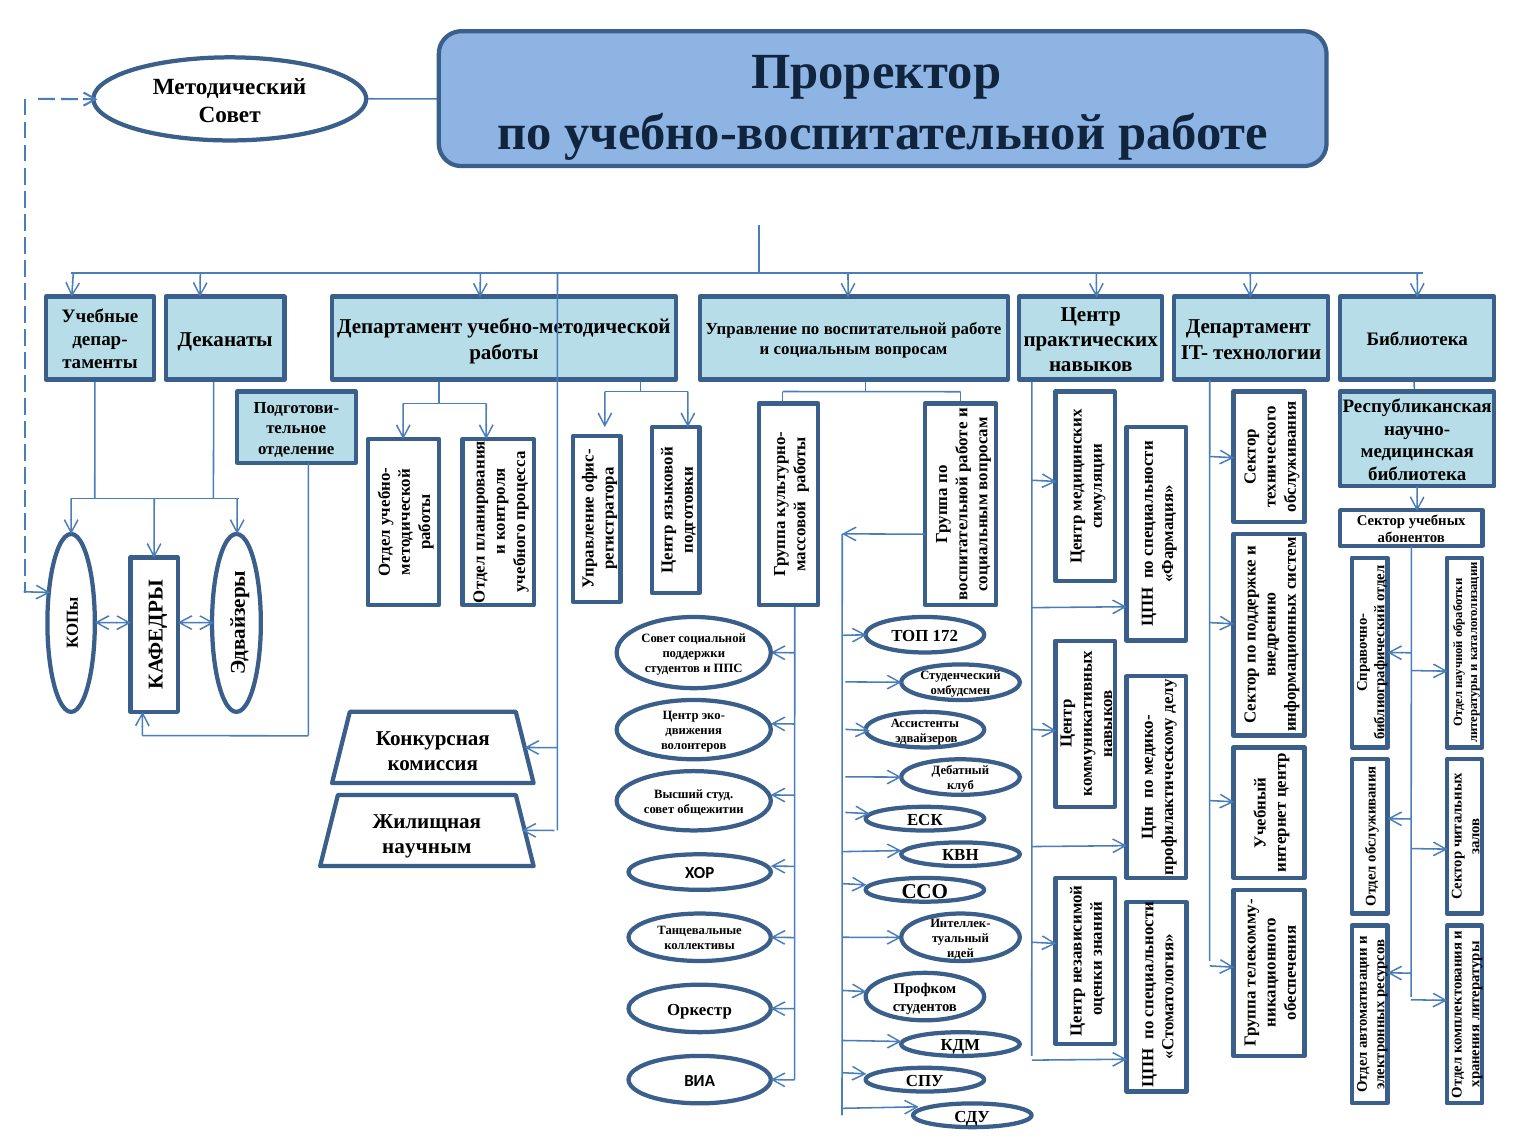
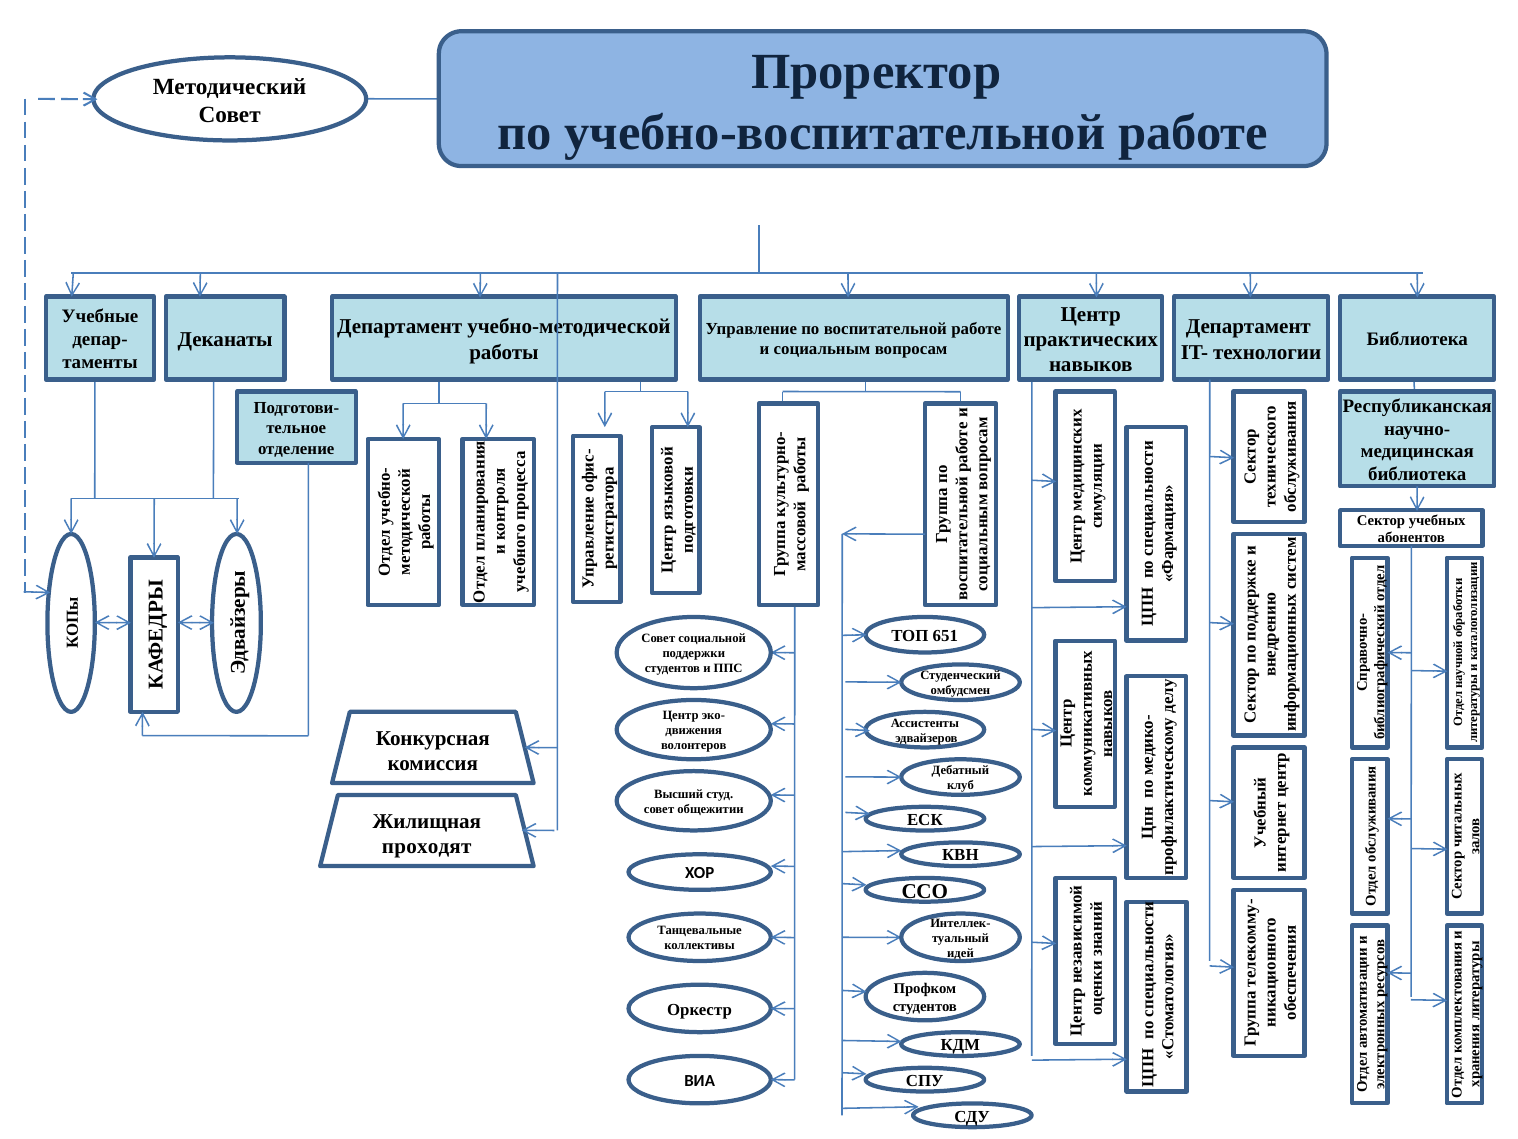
172: 172 -> 651
научным: научным -> проходят
